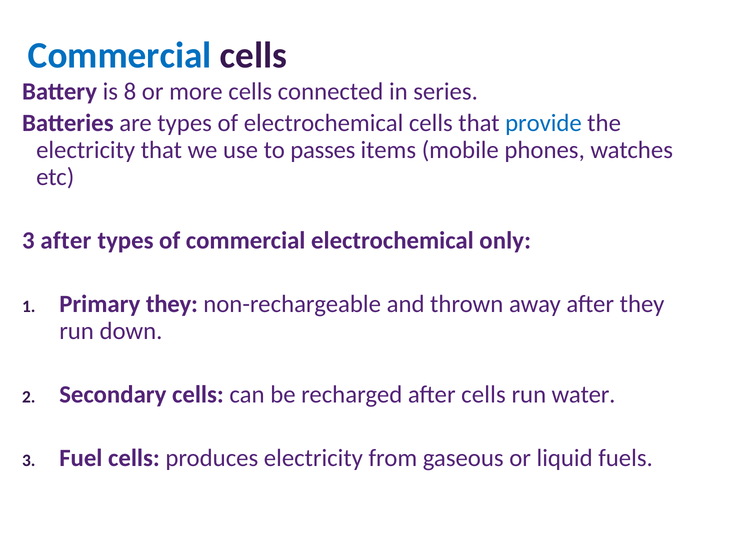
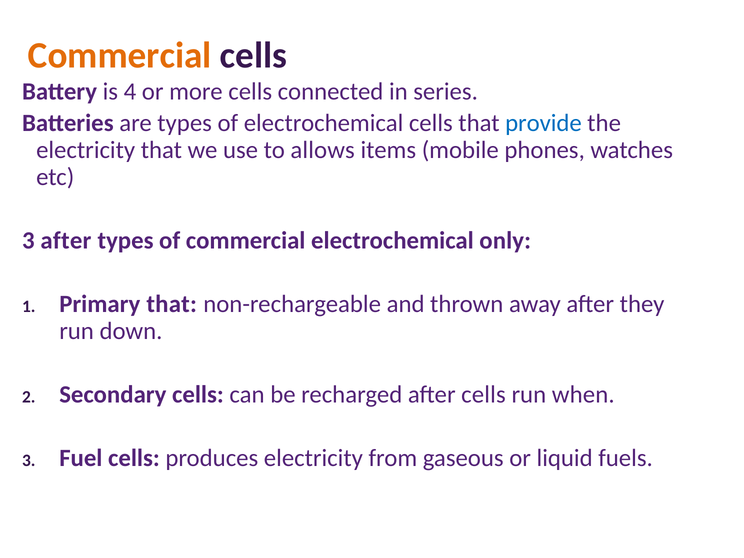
Commercial at (120, 56) colour: blue -> orange
8: 8 -> 4
passes: passes -> allows
Primary they: they -> that
water: water -> when
